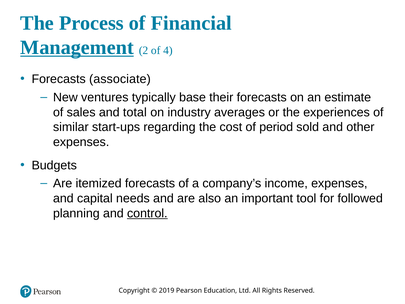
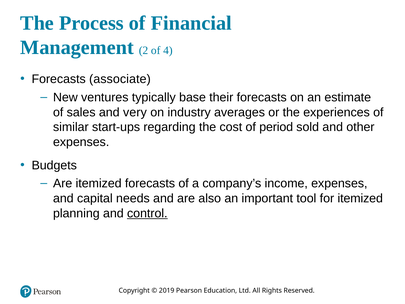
Management underline: present -> none
total: total -> very
for followed: followed -> itemized
